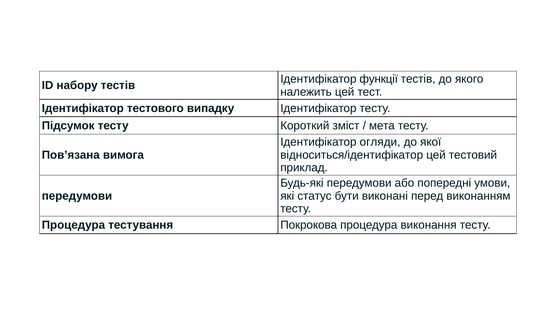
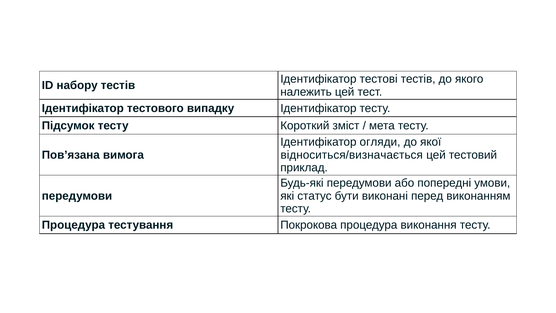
функції: функції -> тестові
відноситься/ідентифікатор: відноситься/ідентифікатор -> відноситься/визначається
